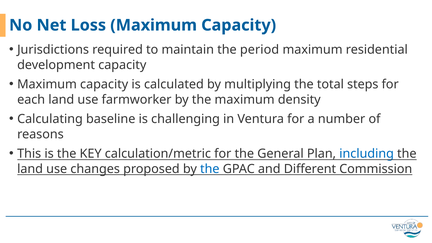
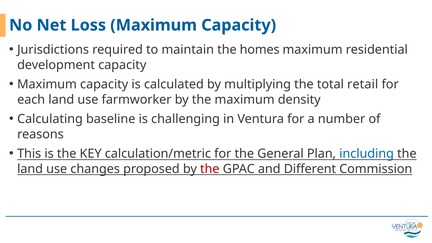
period: period -> homes
steps: steps -> retail
the at (210, 169) colour: blue -> red
